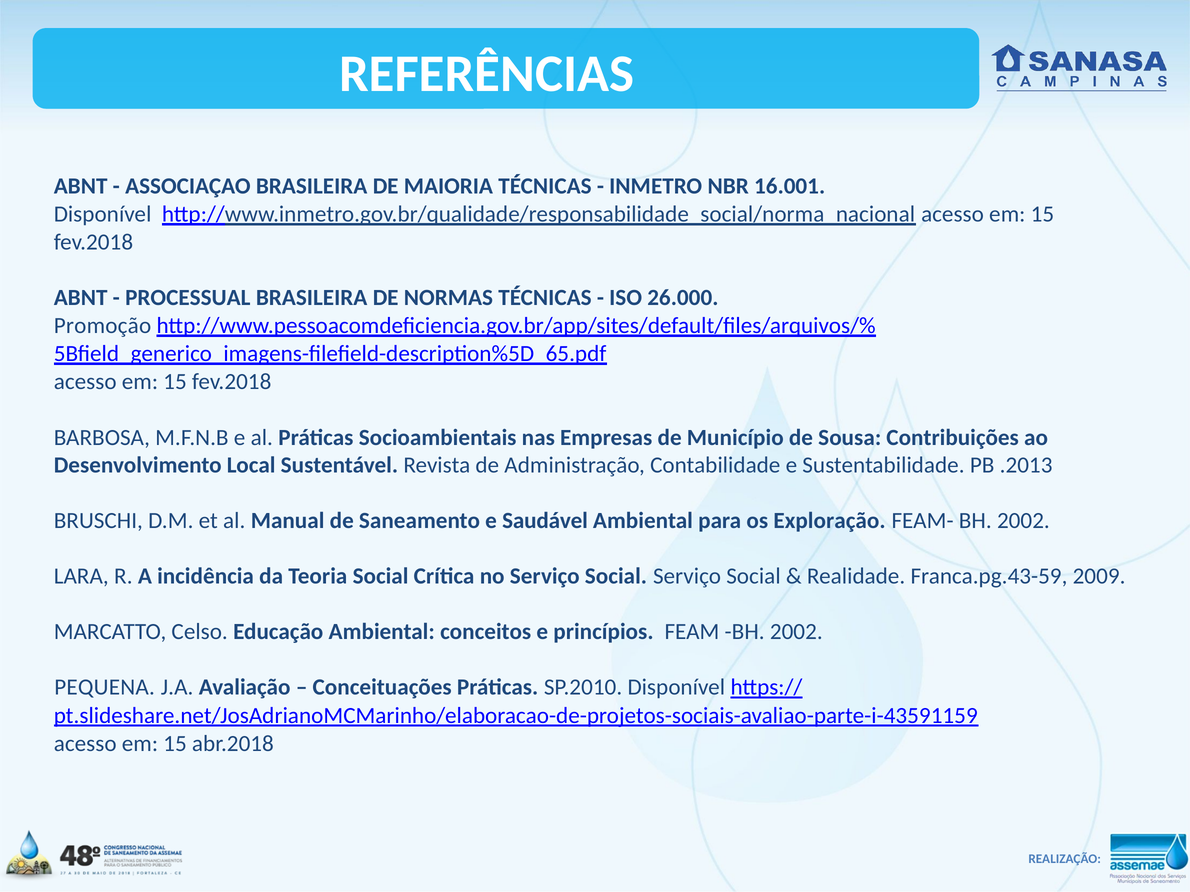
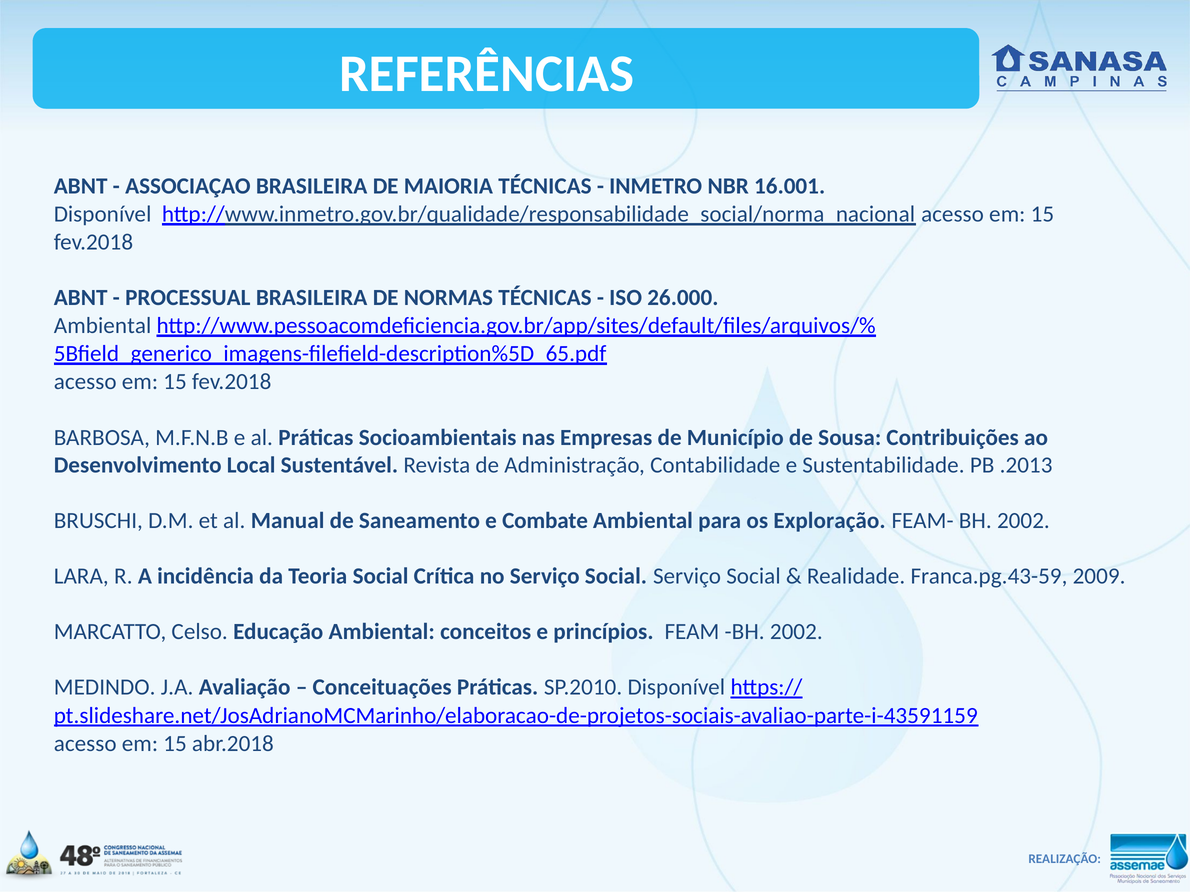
Promoção at (103, 326): Promoção -> Ambiental
Saudável: Saudável -> Combate
PEQUENA: PEQUENA -> MEDINDO
